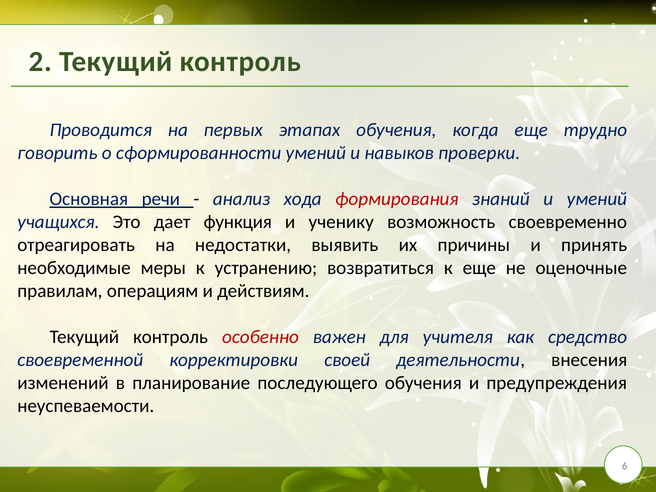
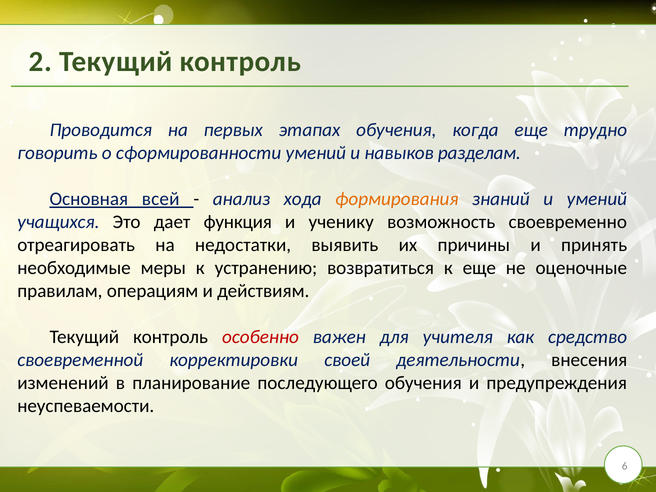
проверки: проверки -> разделам
речи: речи -> всей
формирования colour: red -> orange
